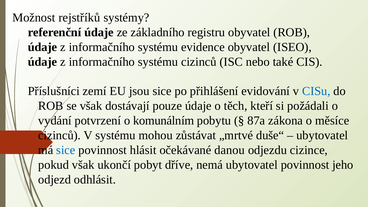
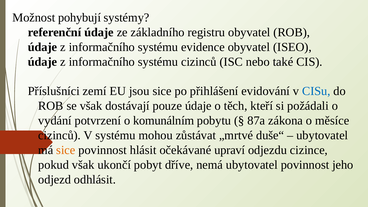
rejstříků: rejstříků -> pohybují
sice at (66, 150) colour: blue -> orange
danou: danou -> upraví
